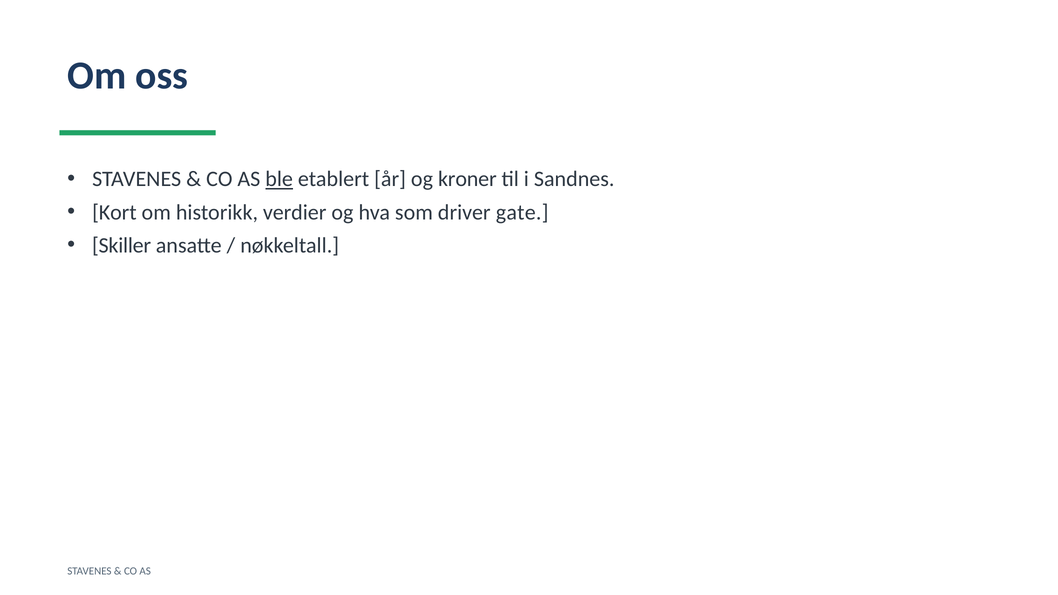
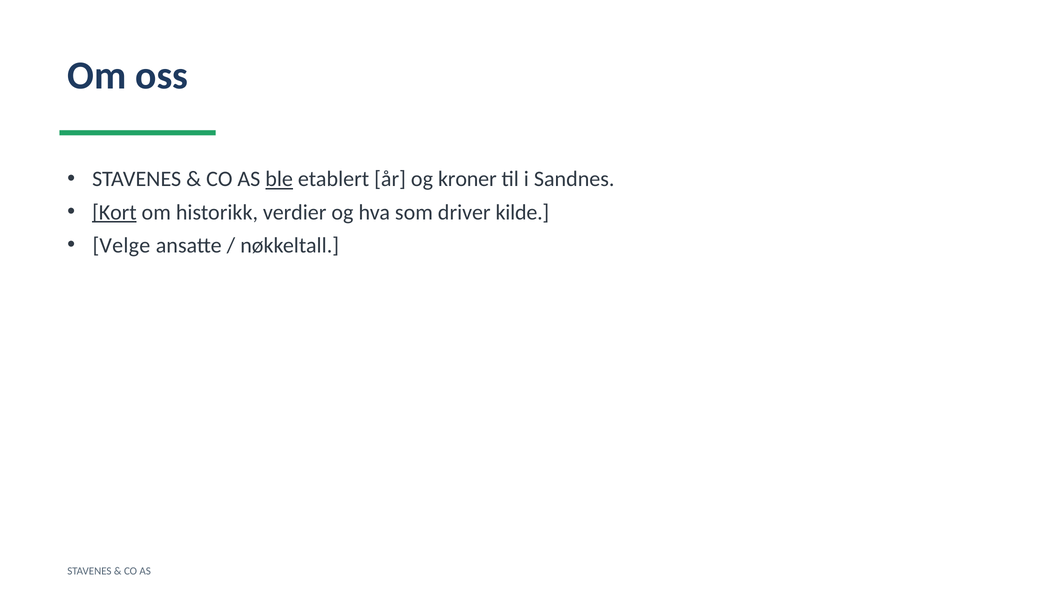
Kort underline: none -> present
gate: gate -> kilde
Skiller: Skiller -> Velge
